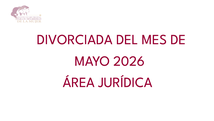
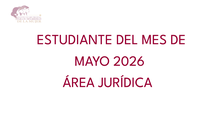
DIVORCIADA: DIVORCIADA -> ESTUDIANTE
